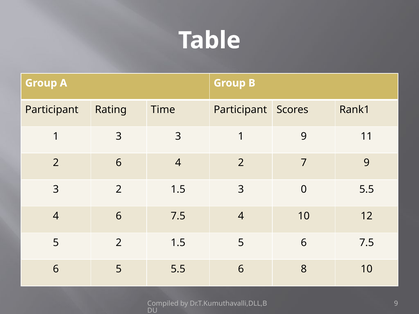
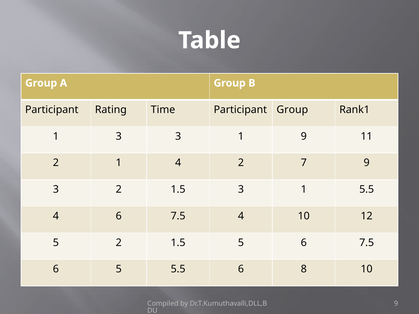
Participant Scores: Scores -> Group
2 6: 6 -> 1
1.5 3 0: 0 -> 1
